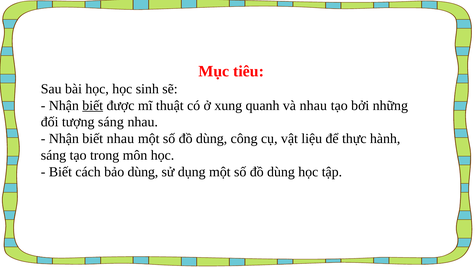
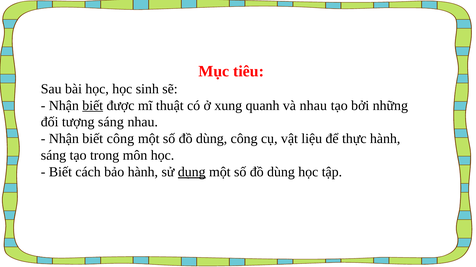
biết nhau: nhau -> công
bảo dùng: dùng -> hành
dụng underline: none -> present
